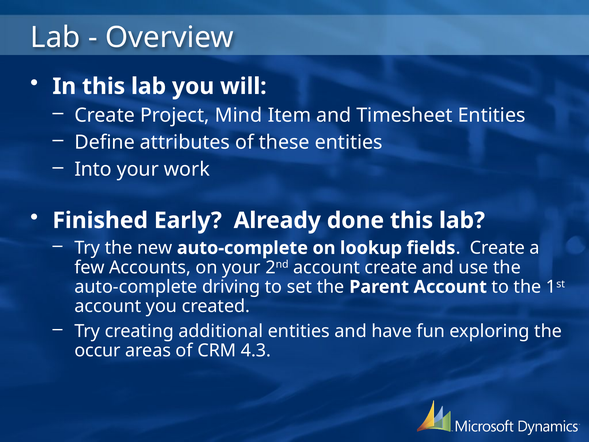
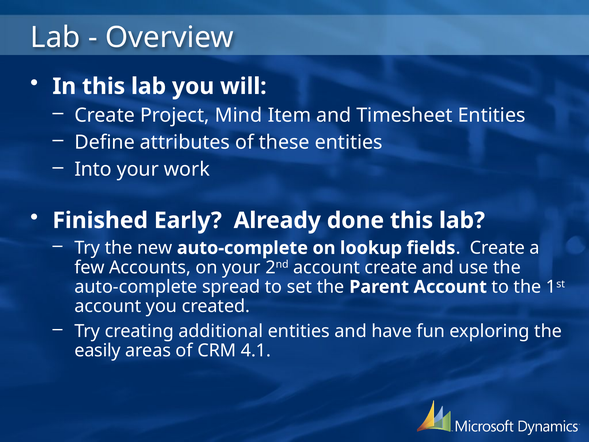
driving: driving -> spread
occur: occur -> easily
4.3: 4.3 -> 4.1
